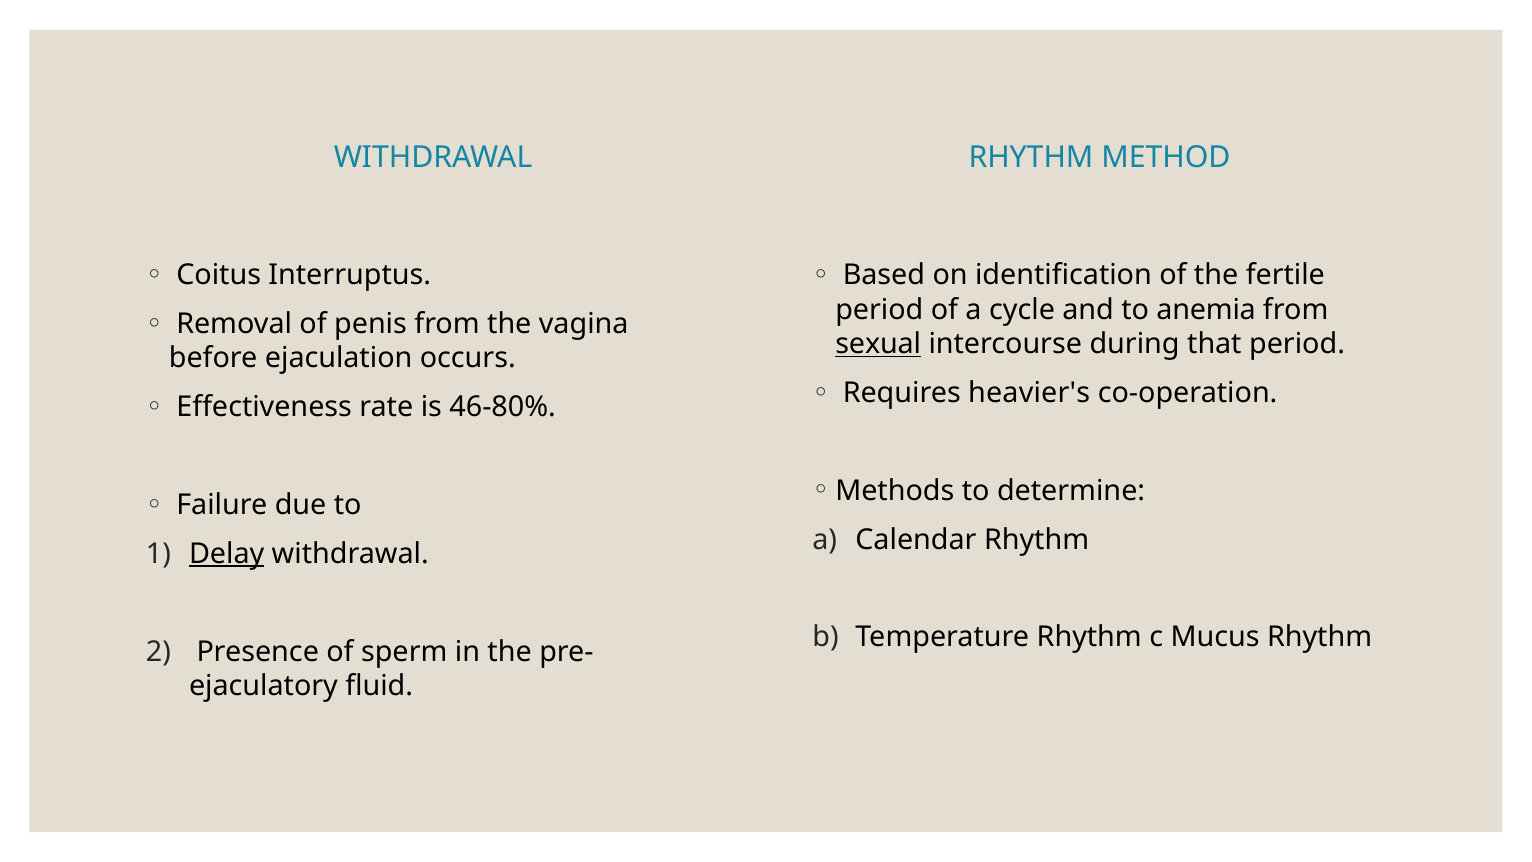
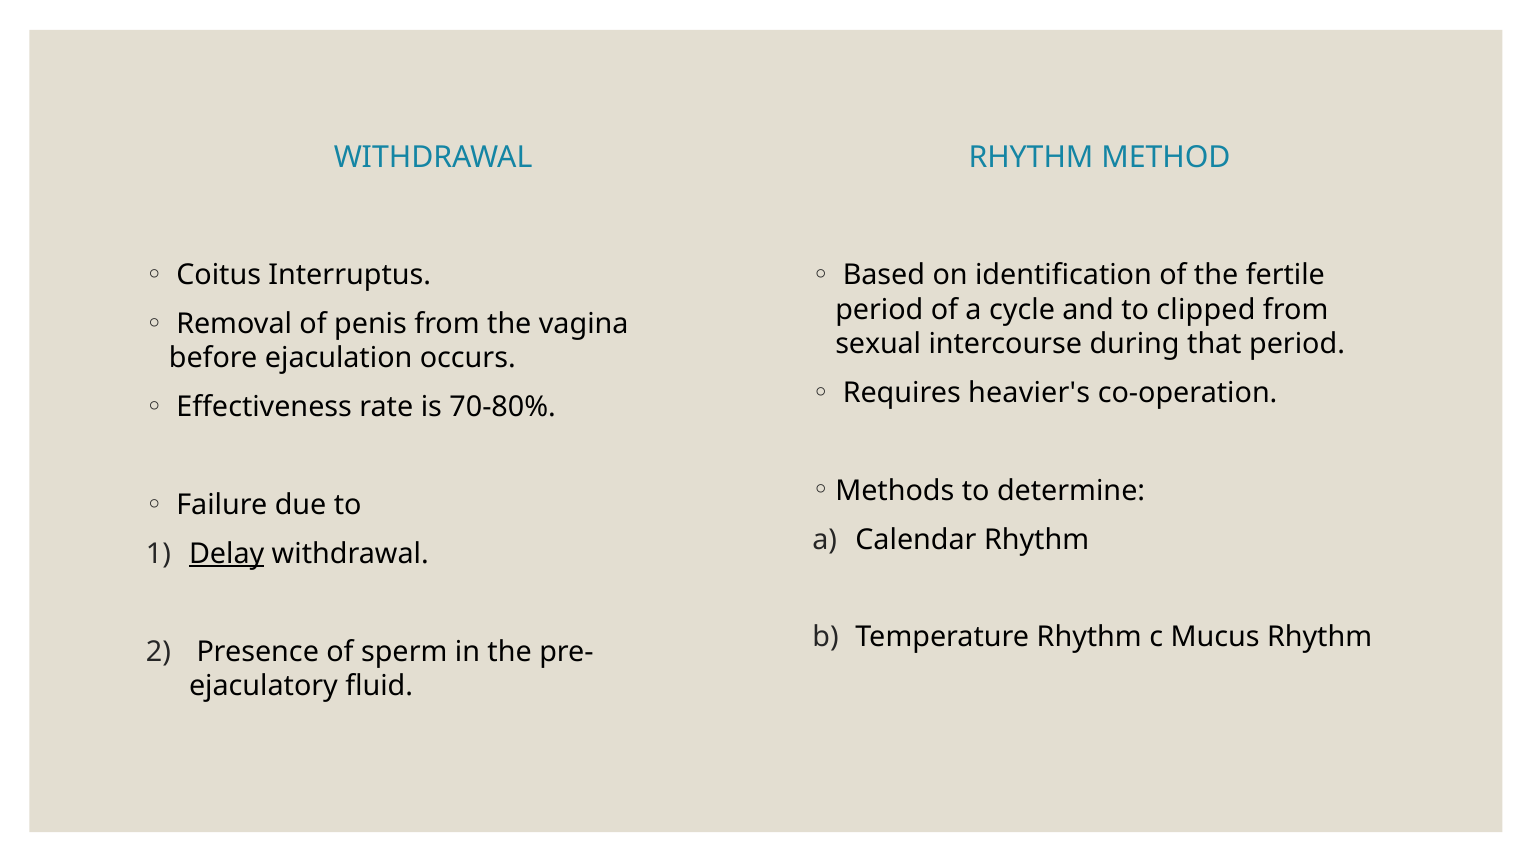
anemia: anemia -> clipped
sexual underline: present -> none
46-80%: 46-80% -> 70-80%
